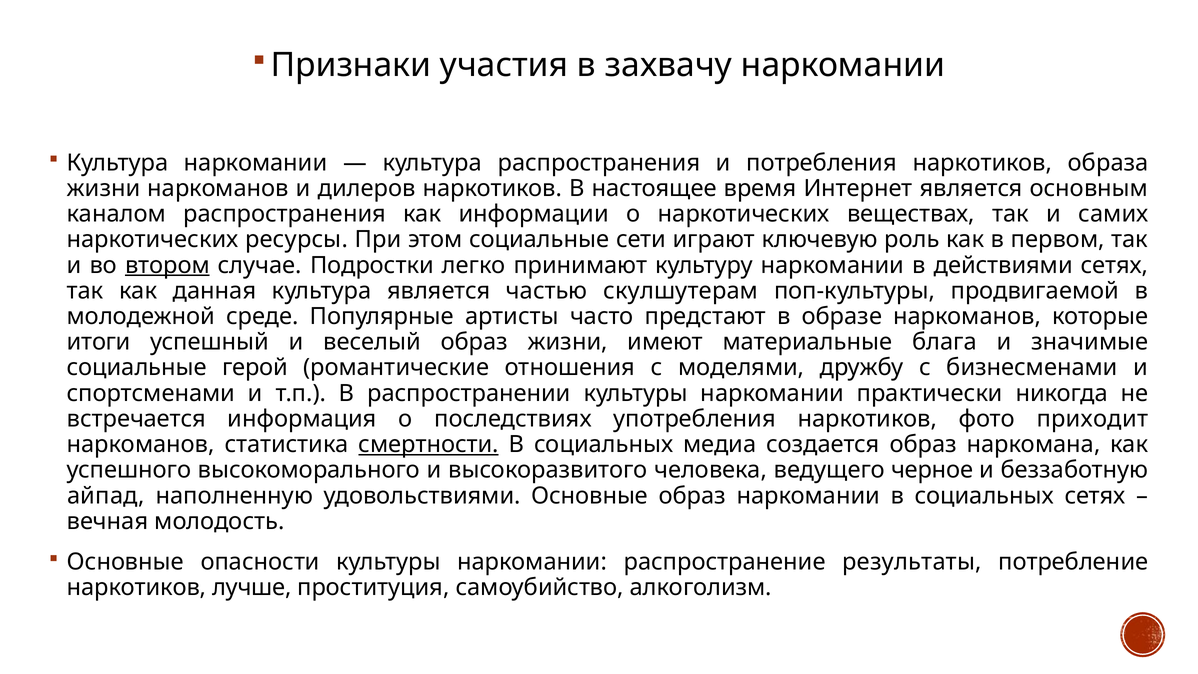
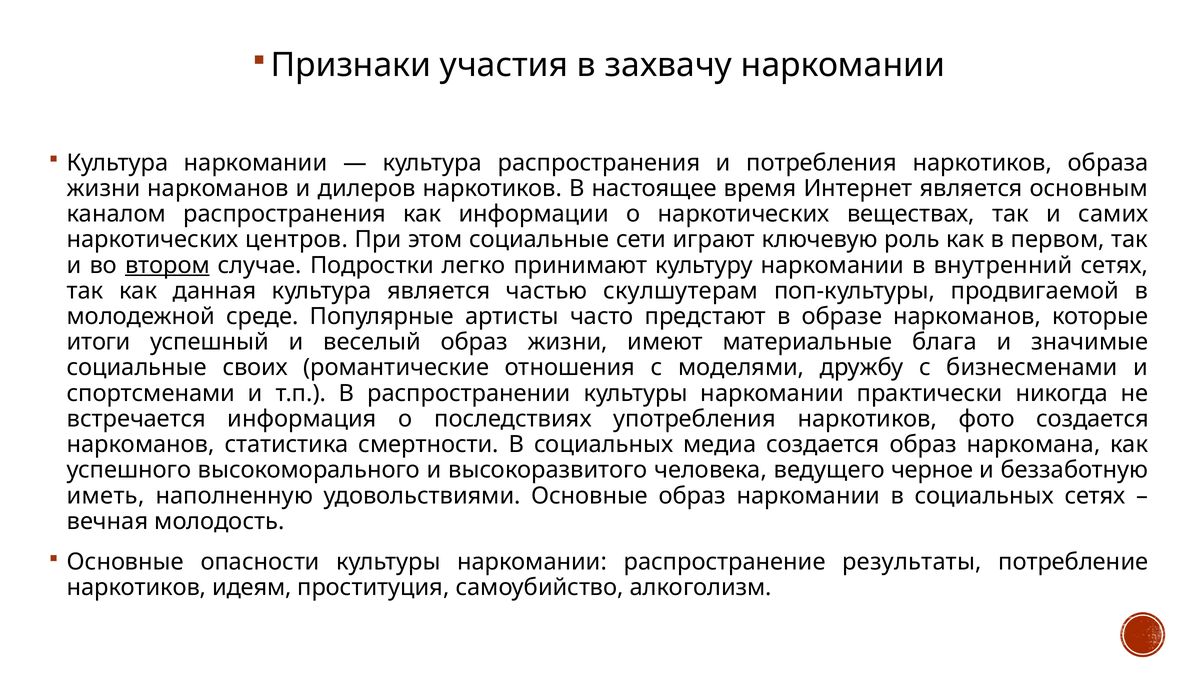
ресурсы: ресурсы -> центров
действиями: действиями -> внутренний
герой: герой -> своих
фото приходит: приходит -> создается
смертности underline: present -> none
айпад: айпад -> иметь
лучше: лучше -> идеям
